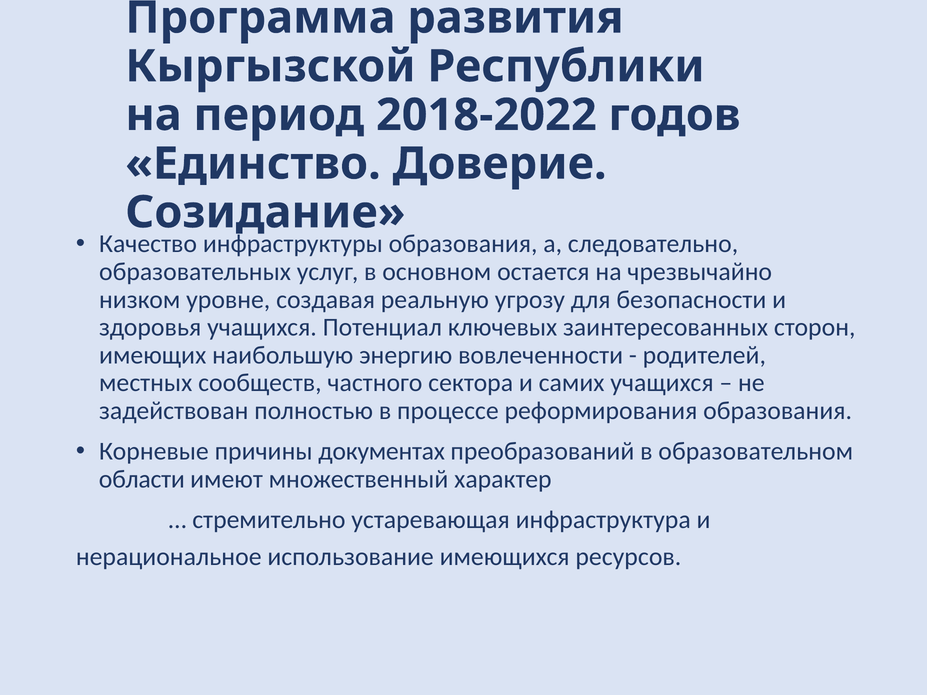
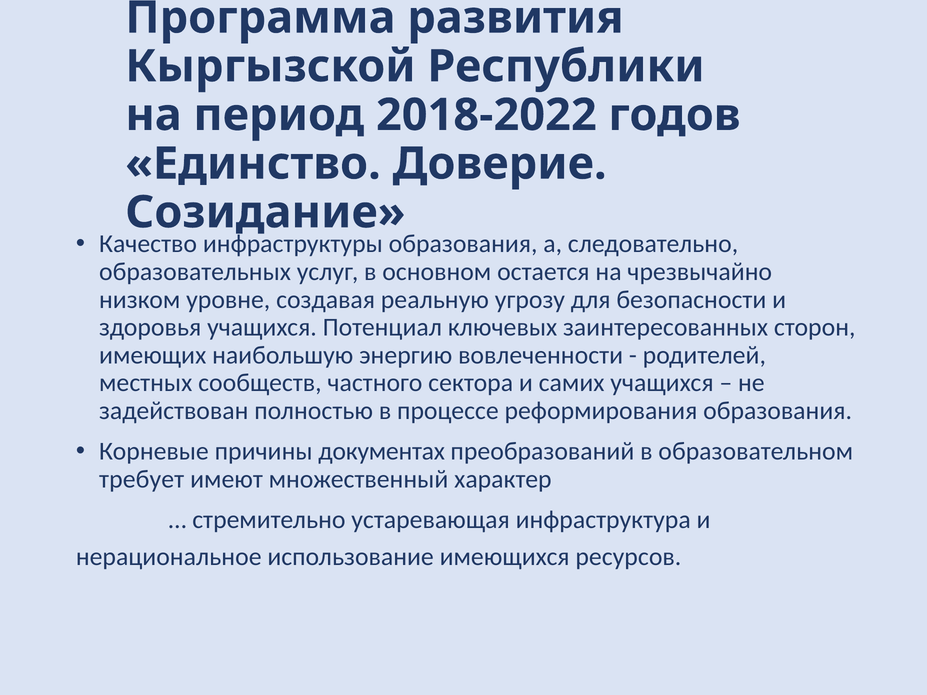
области: области -> требует
